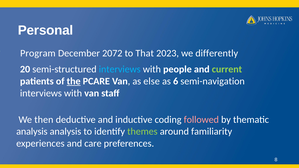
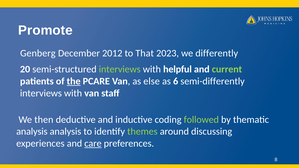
Personal: Personal -> Promote
Program: Program -> Genberg
2072: 2072 -> 2012
interviews at (120, 69) colour: light blue -> light green
people: people -> helpful
semi-navigation: semi-navigation -> semi-differently
followed colour: pink -> light green
familiarity: familiarity -> discussing
care underline: none -> present
